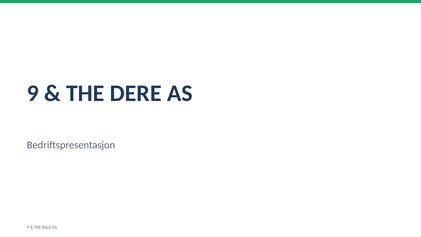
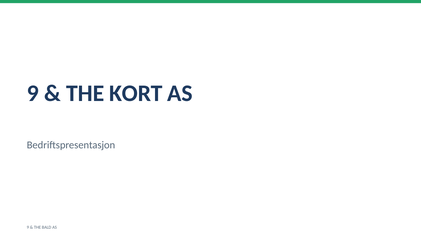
DERE: DERE -> KORT
